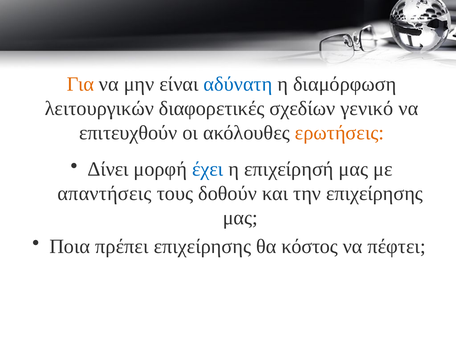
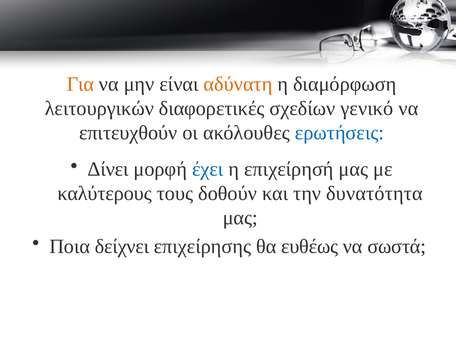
αδύνατη colour: blue -> orange
ερωτήσεις colour: orange -> blue
απαντήσεις: απαντήσεις -> καλύτερους
την επιχείρησης: επιχείρησης -> δυνατότητα
πρέπει: πρέπει -> δείχνει
κόστος: κόστος -> ευθέως
πέφτει: πέφτει -> σωστά
